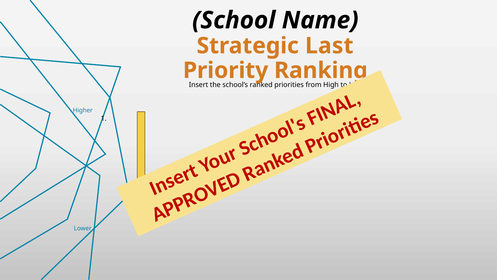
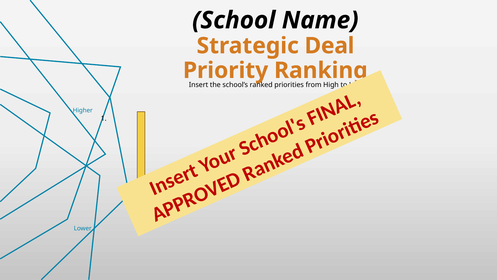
Last: Last -> Deal
